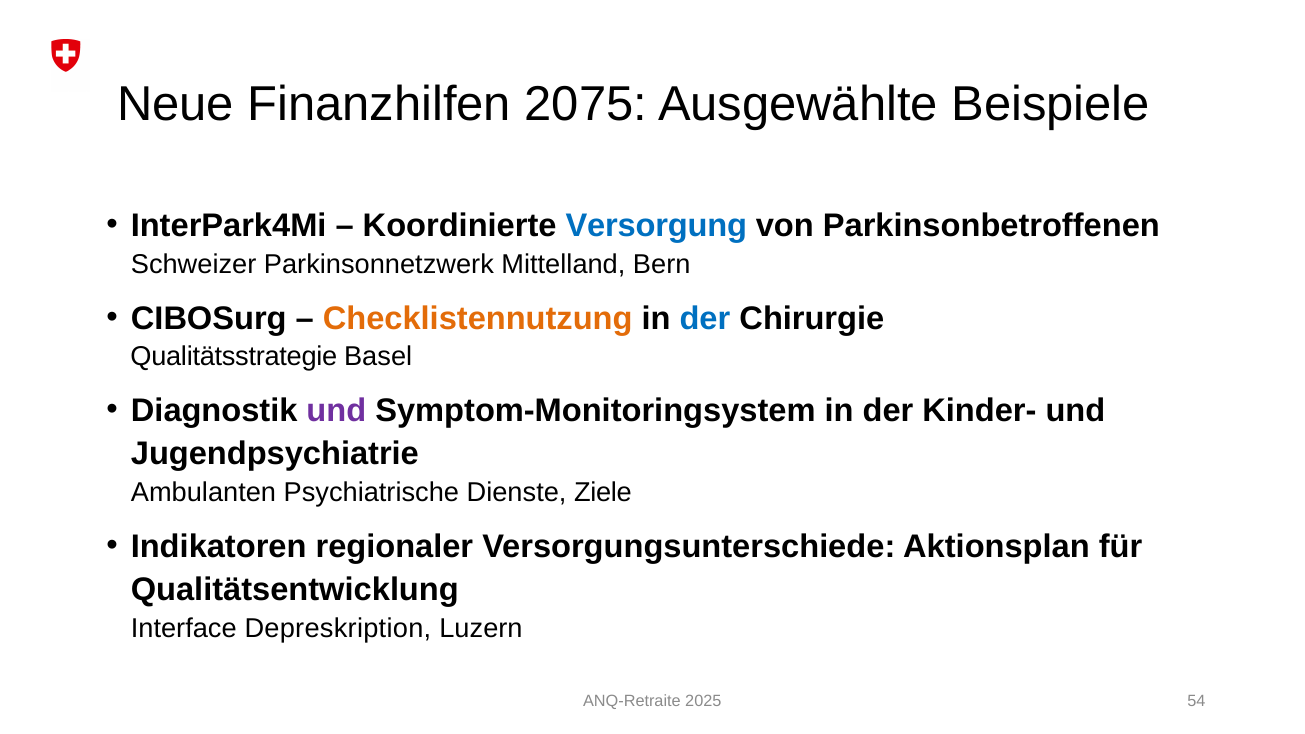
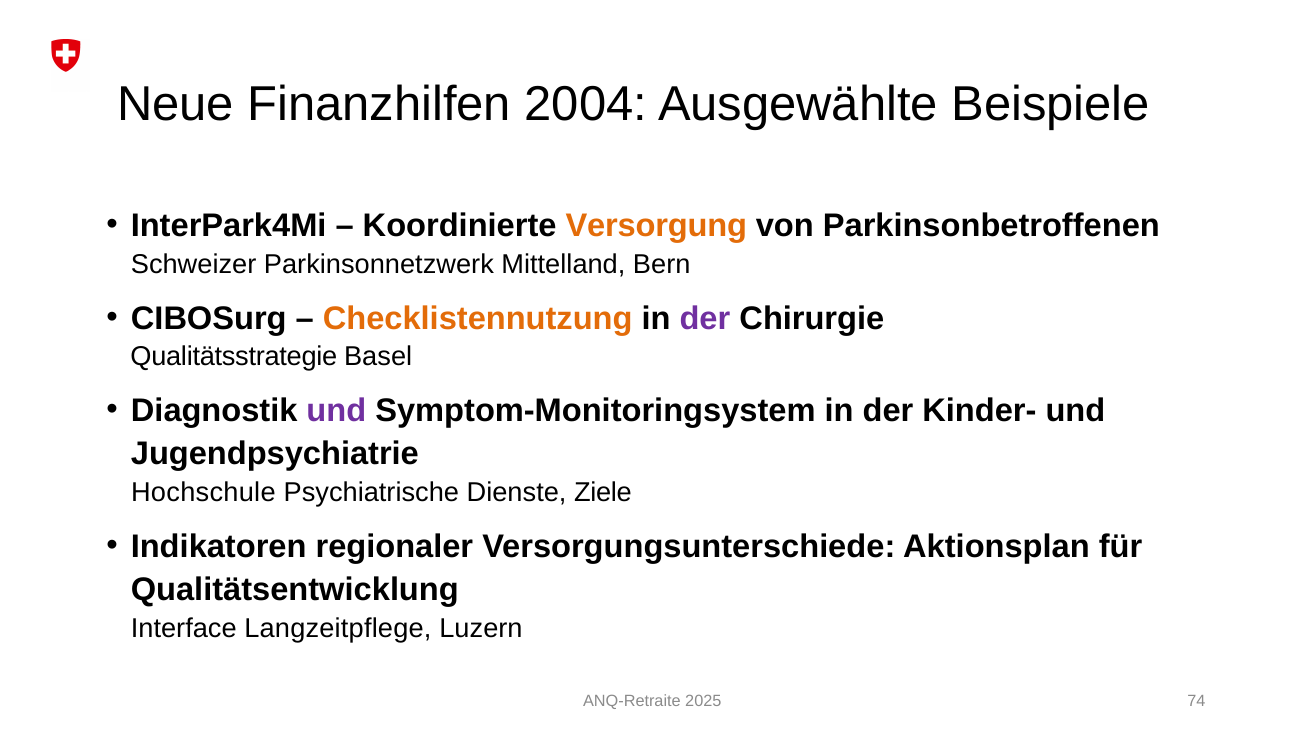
2075: 2075 -> 2004
Versorgung colour: blue -> orange
der at (705, 318) colour: blue -> purple
Ambulanten: Ambulanten -> Hochschule
Depreskription: Depreskription -> Langzeitpflege
54: 54 -> 74
